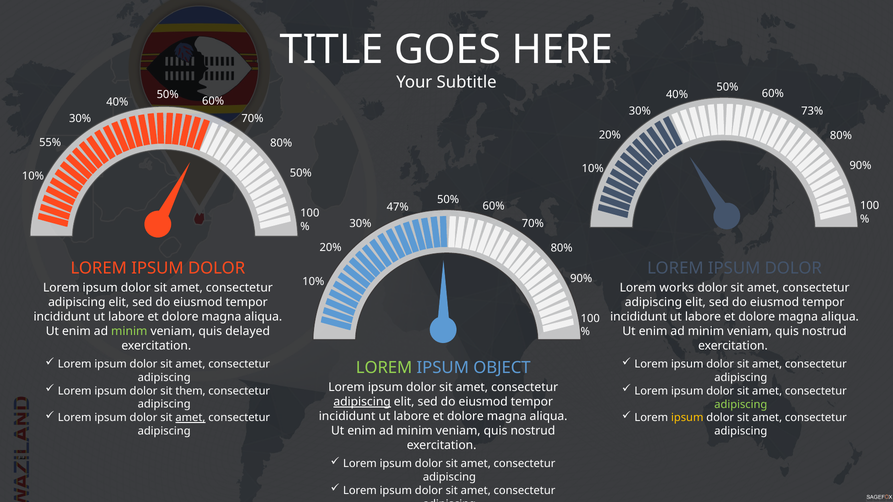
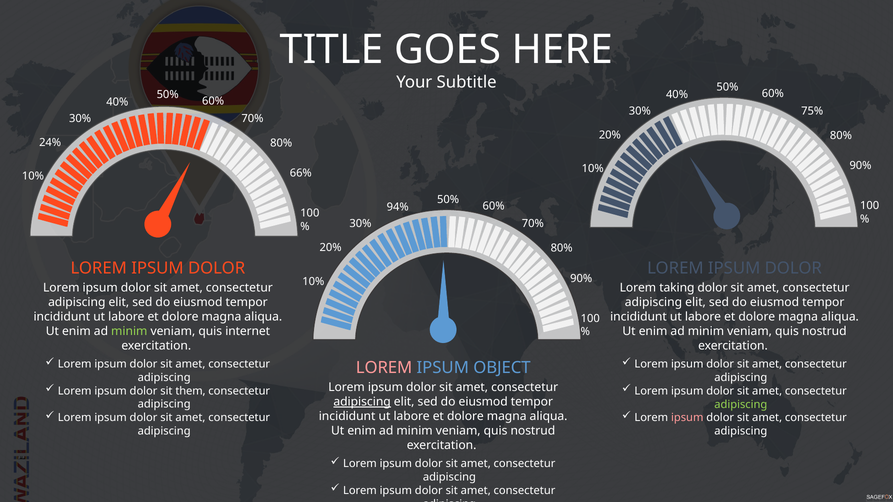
73%: 73% -> 75%
55%: 55% -> 24%
50% at (301, 173): 50% -> 66%
47%: 47% -> 94%
works: works -> taking
delayed: delayed -> internet
LOREM at (384, 368) colour: light green -> pink
amet at (190, 418) underline: present -> none
ipsum at (687, 418) colour: yellow -> pink
